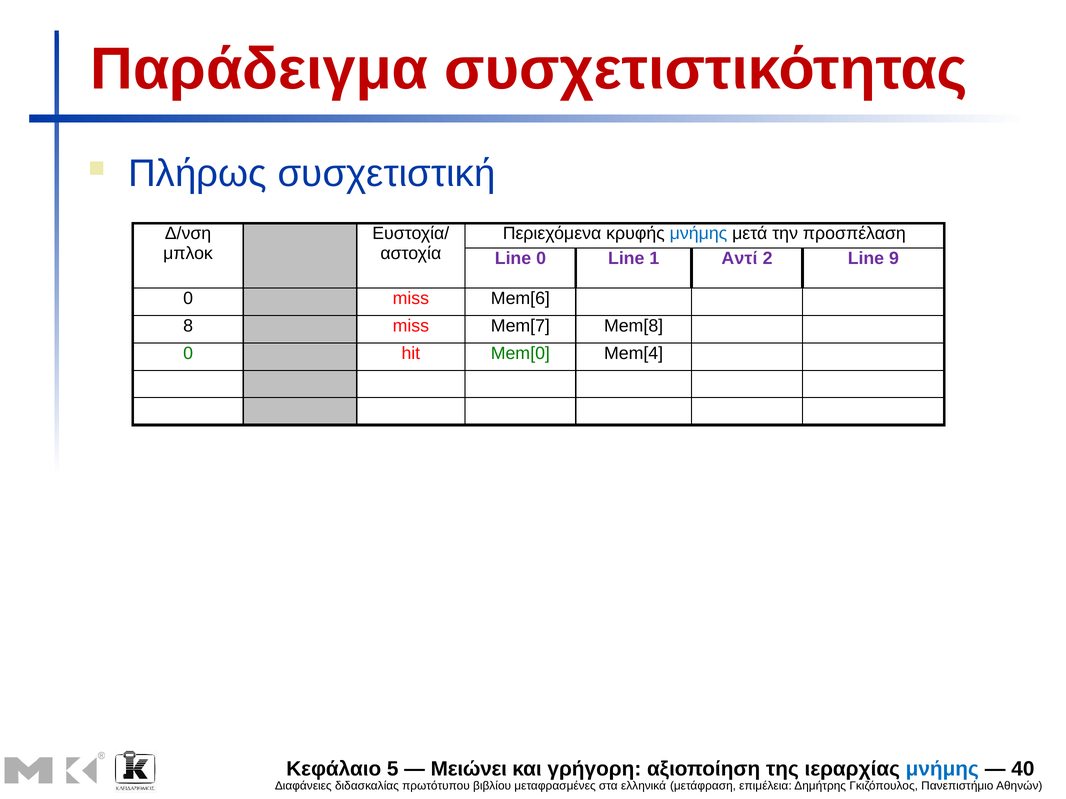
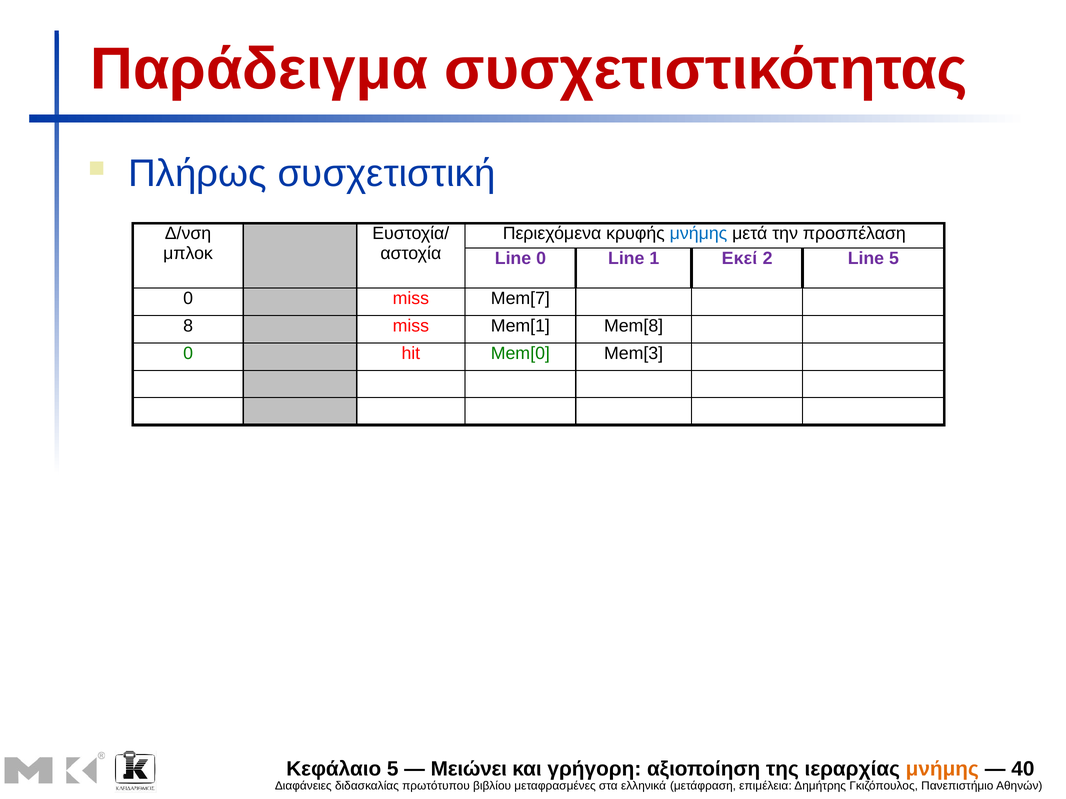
Αντί: Αντί -> Εκεί
Line 9: 9 -> 5
Mem[6: Mem[6 -> Mem[7
Mem[7: Mem[7 -> Mem[1
Mem[4: Mem[4 -> Mem[3
μνήμης at (942, 769) colour: blue -> orange
